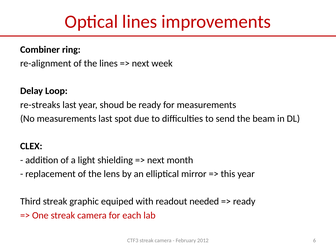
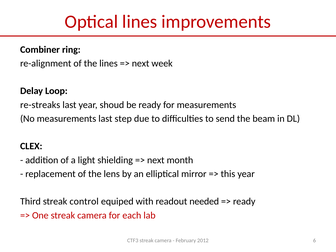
spot: spot -> step
graphic: graphic -> control
